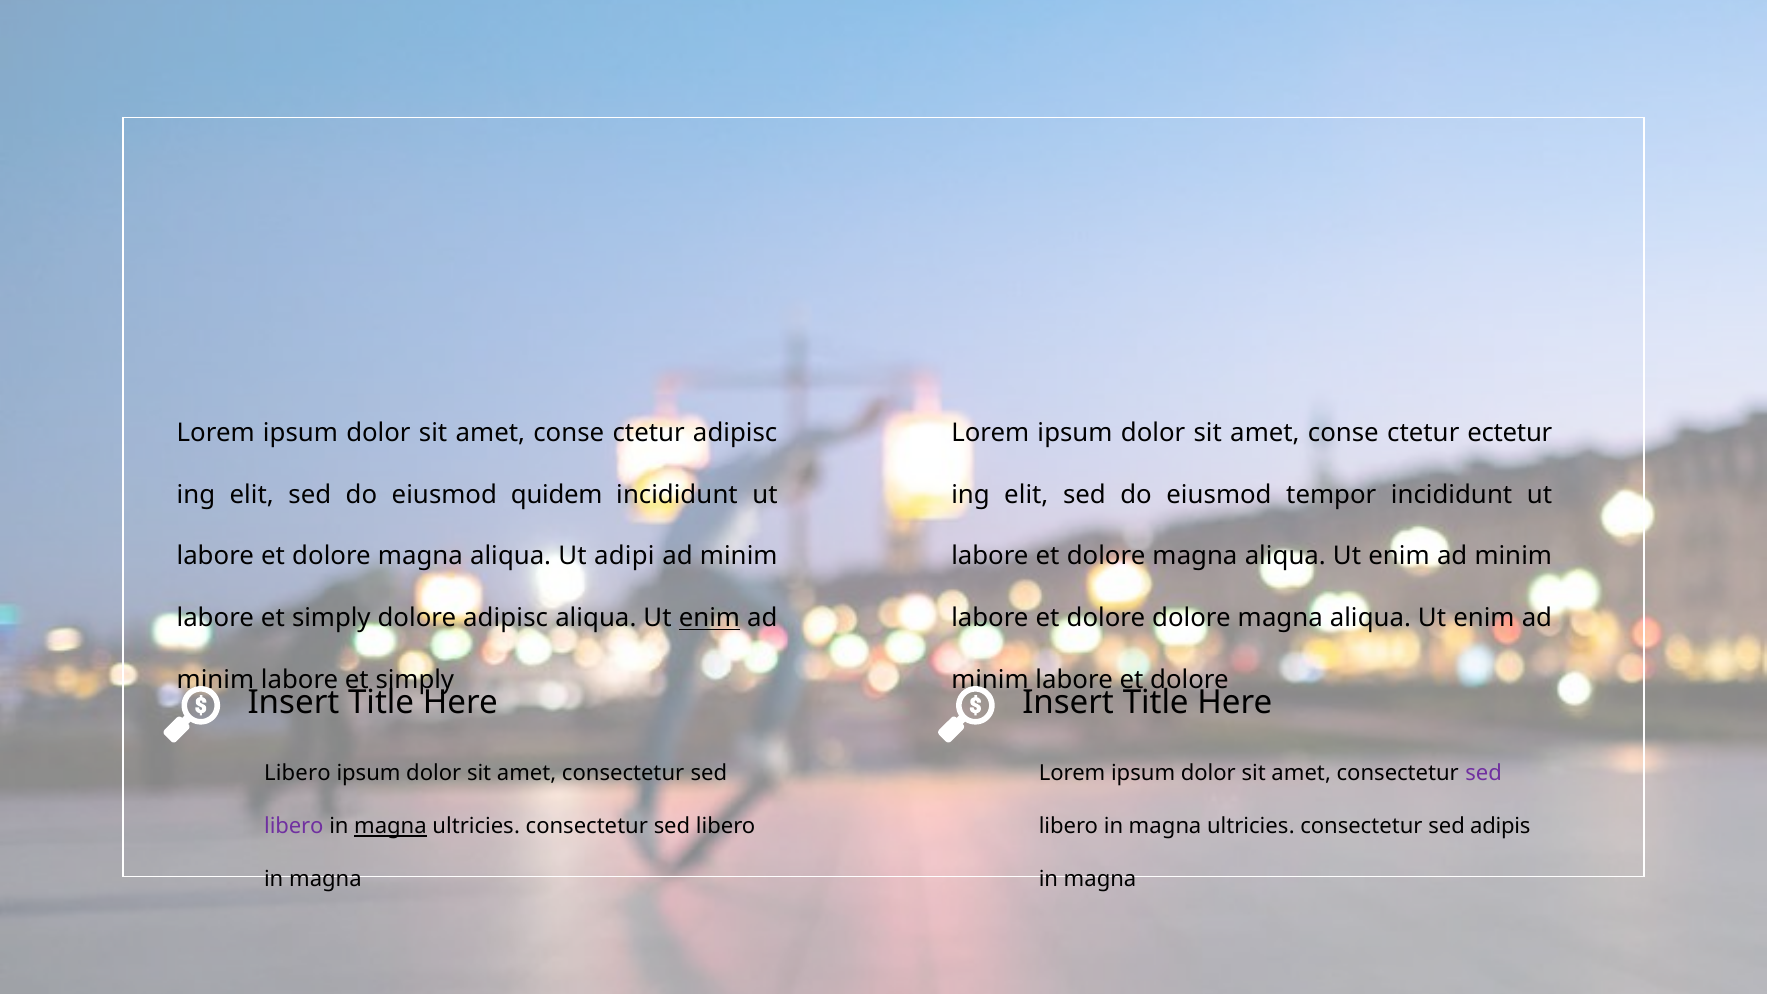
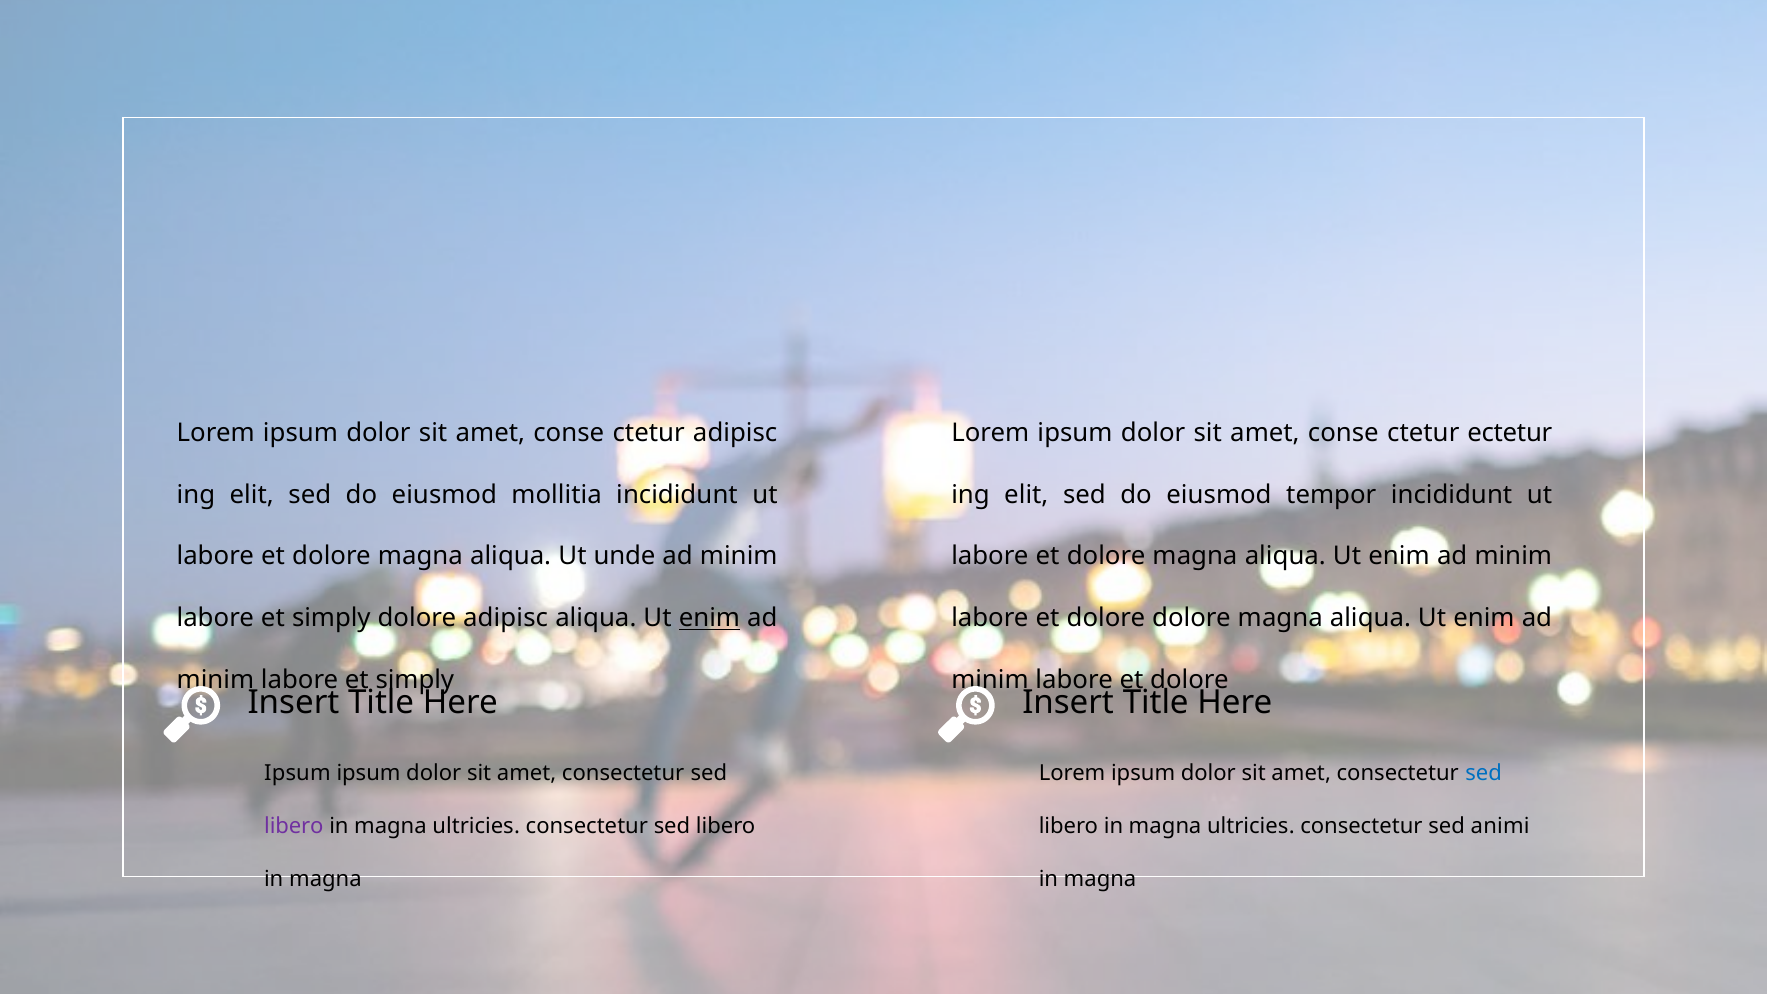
quidem: quidem -> mollitia
adipi: adipi -> unde
Libero at (297, 773): Libero -> Ipsum
sed at (1484, 773) colour: purple -> blue
magna at (390, 826) underline: present -> none
adipis: adipis -> animi
